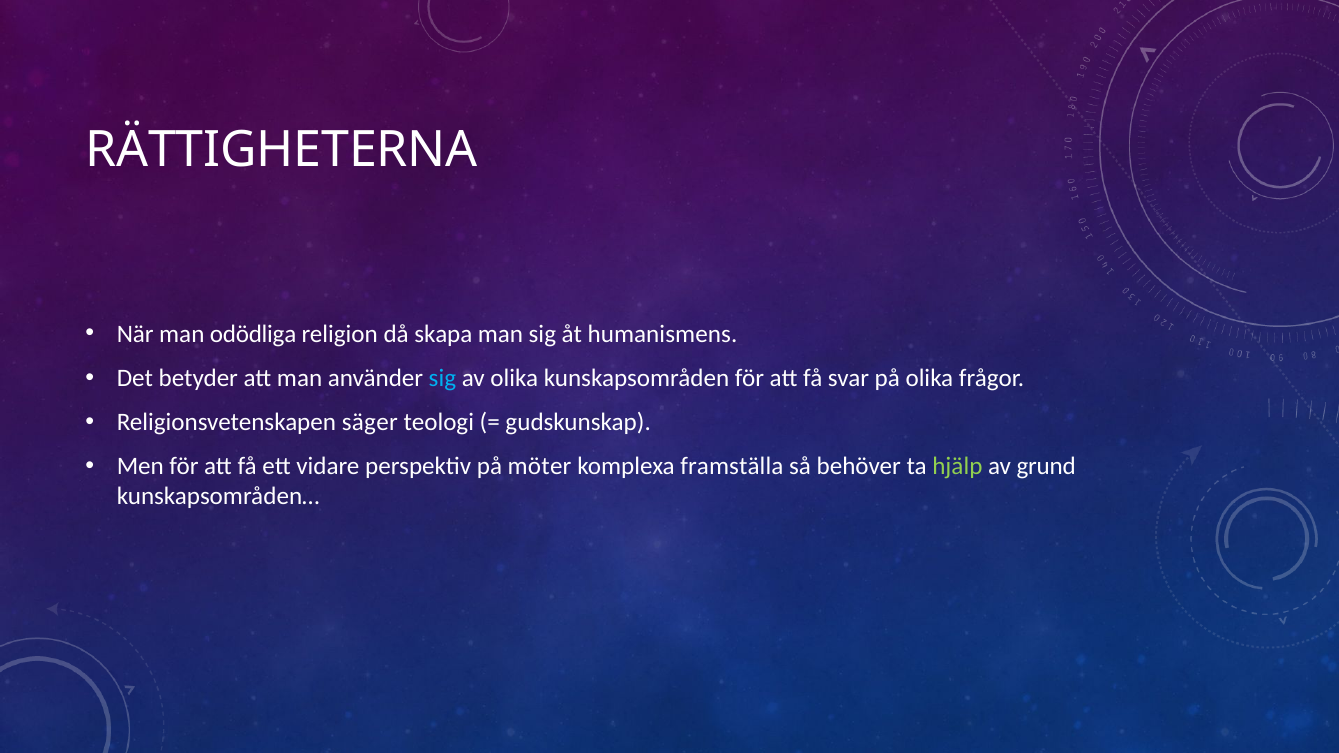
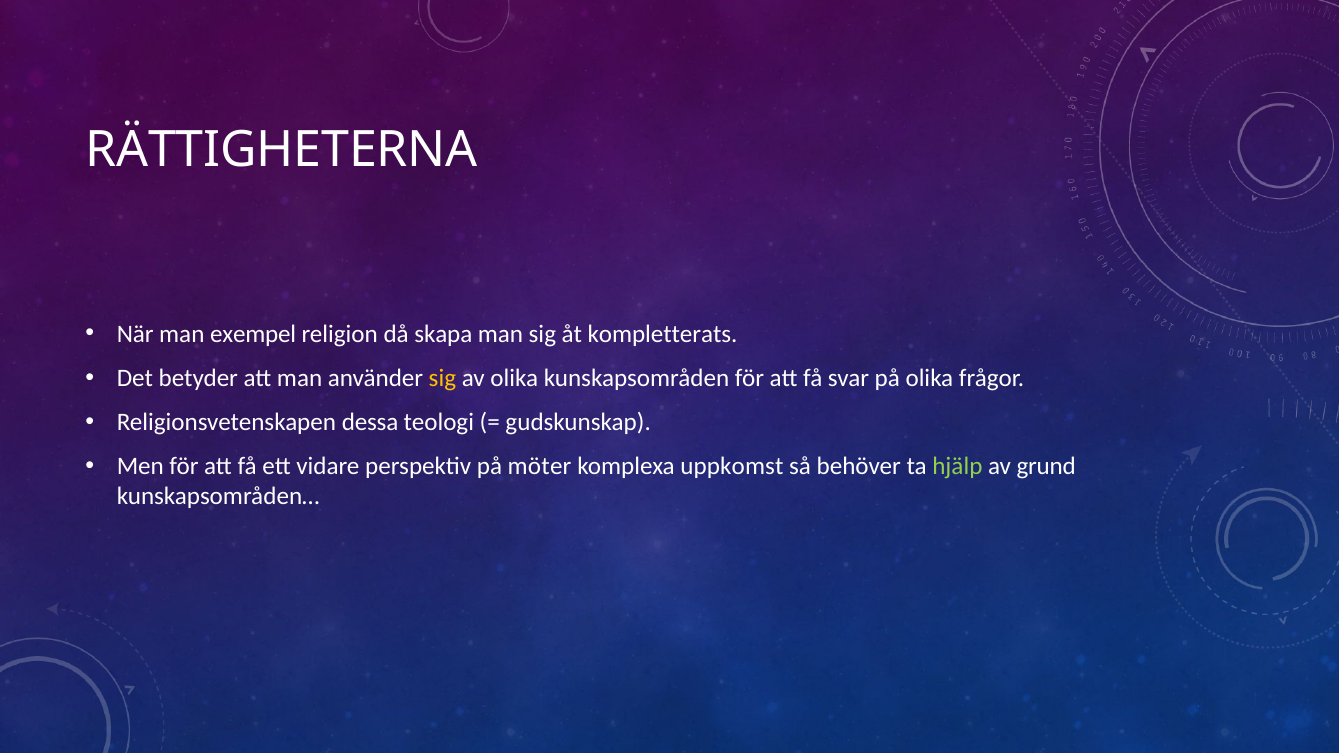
odödliga: odödliga -> exempel
humanismens: humanismens -> kompletterats
sig at (442, 378) colour: light blue -> yellow
säger: säger -> dessa
framställa: framställa -> uppkomst
